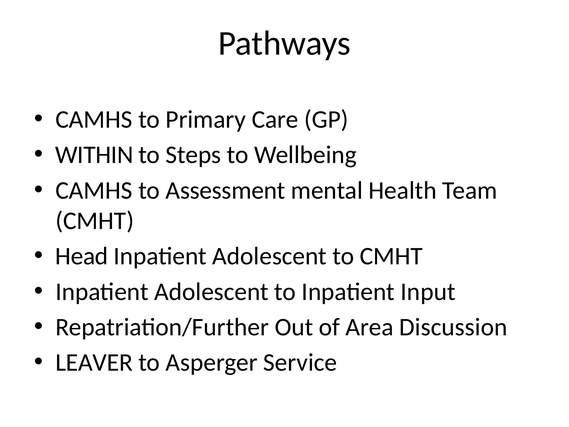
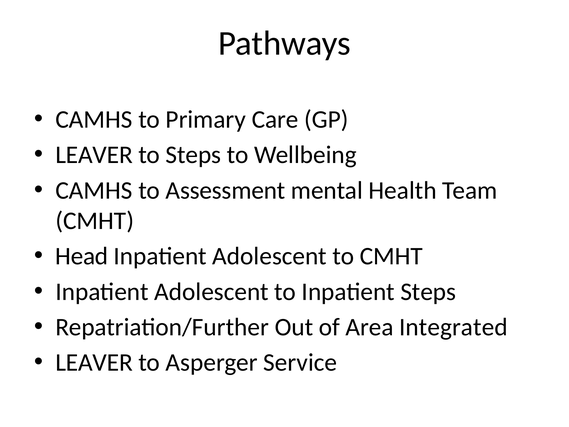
WITHIN at (94, 155): WITHIN -> LEAVER
Inpatient Input: Input -> Steps
Discussion: Discussion -> Integrated
